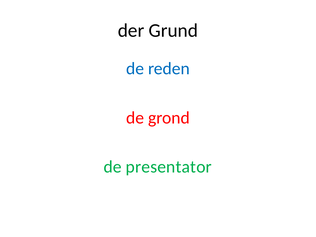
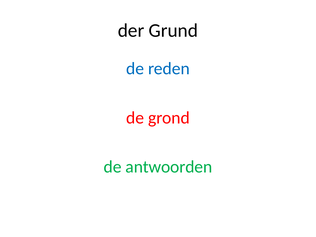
presentator: presentator -> antwoorden
